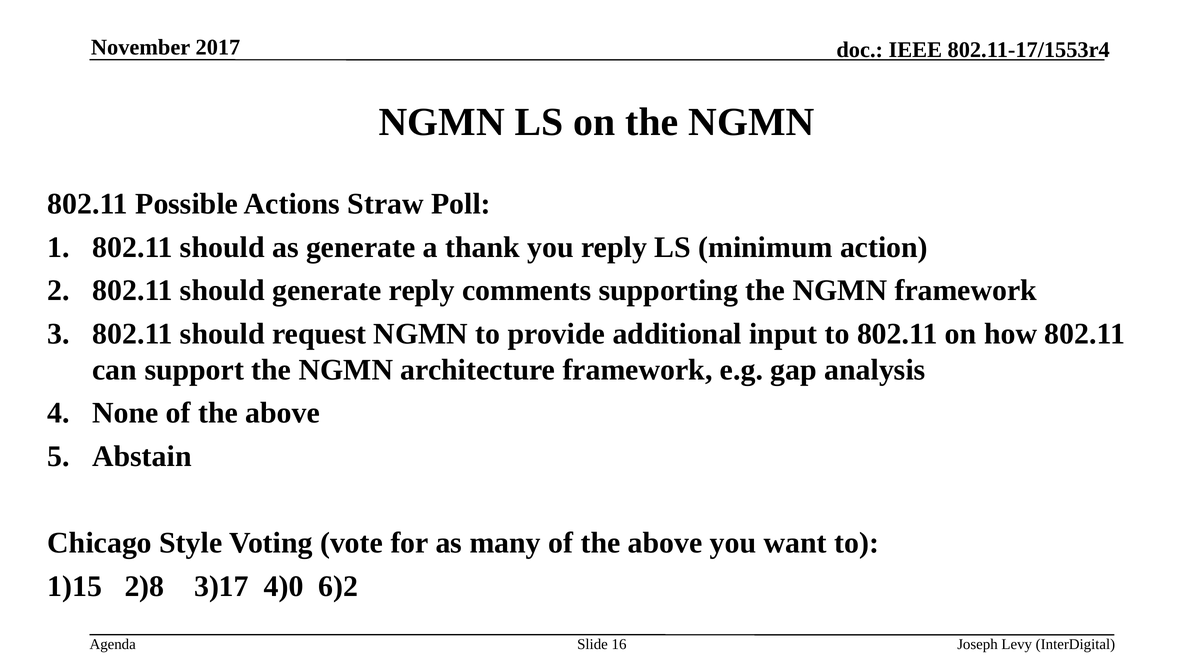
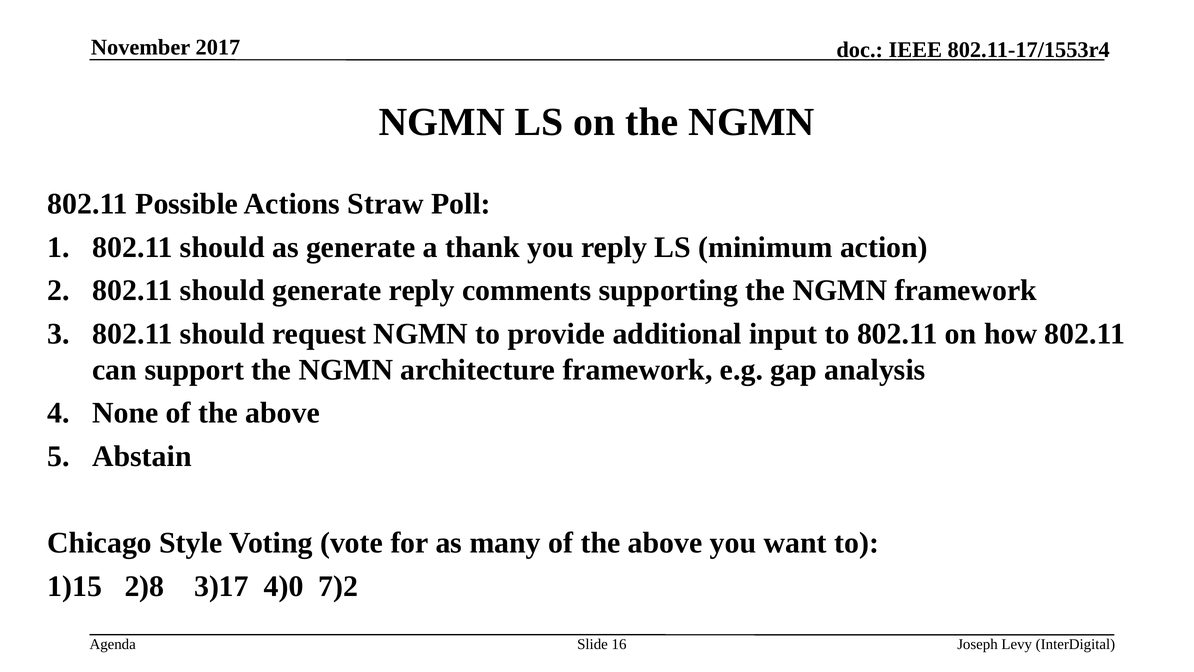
6)2: 6)2 -> 7)2
